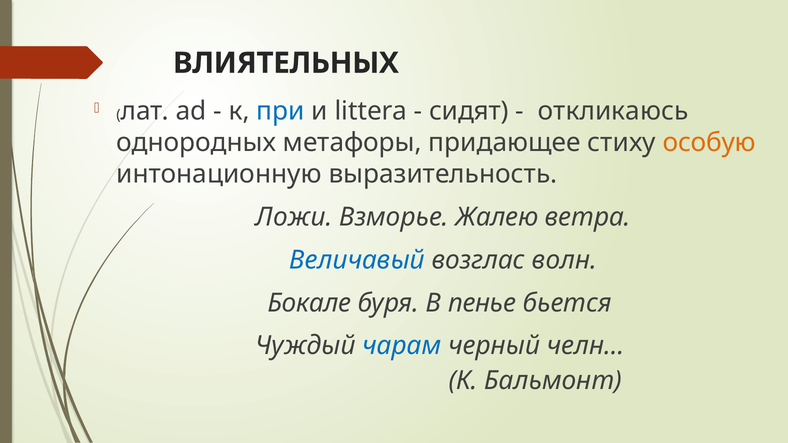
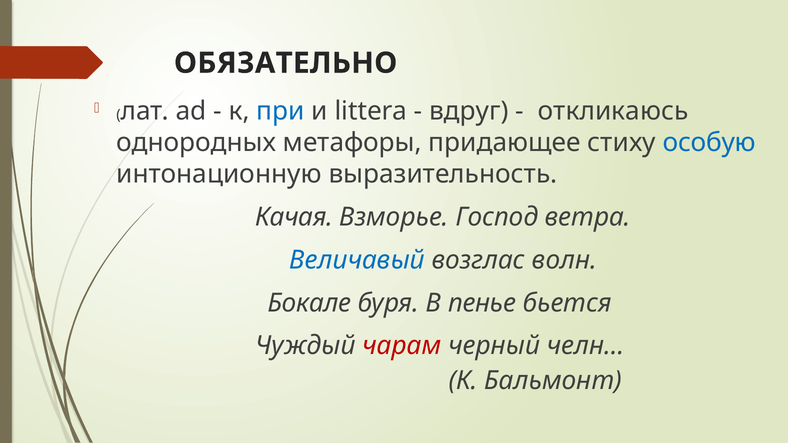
ВЛИЯТЕЛЬНЫХ: ВЛИЯТЕЛЬНЫХ -> ОБЯЗАТЕЛЬНО
сидят: сидят -> вдруг
особую colour: orange -> blue
Ложи: Ложи -> Качая
Жалею: Жалею -> Господ
чарам colour: blue -> red
